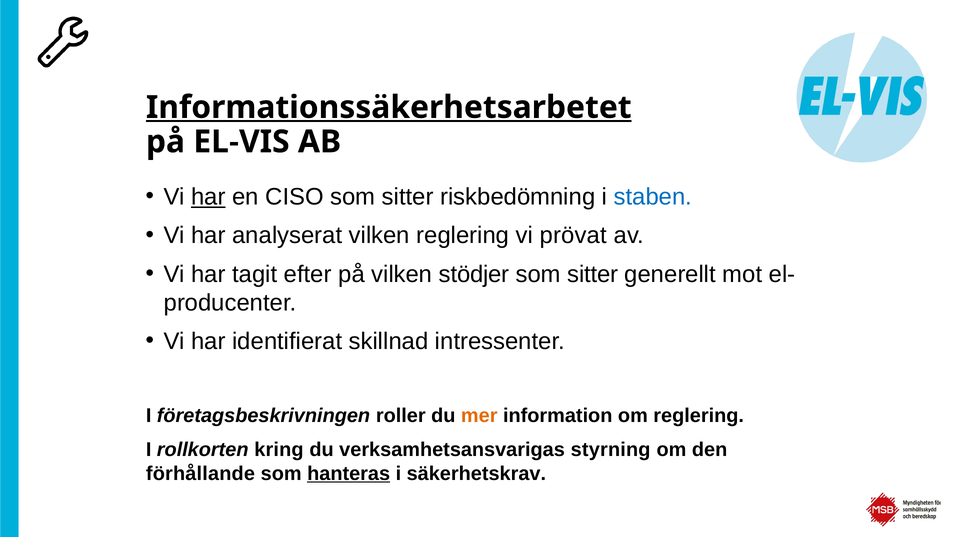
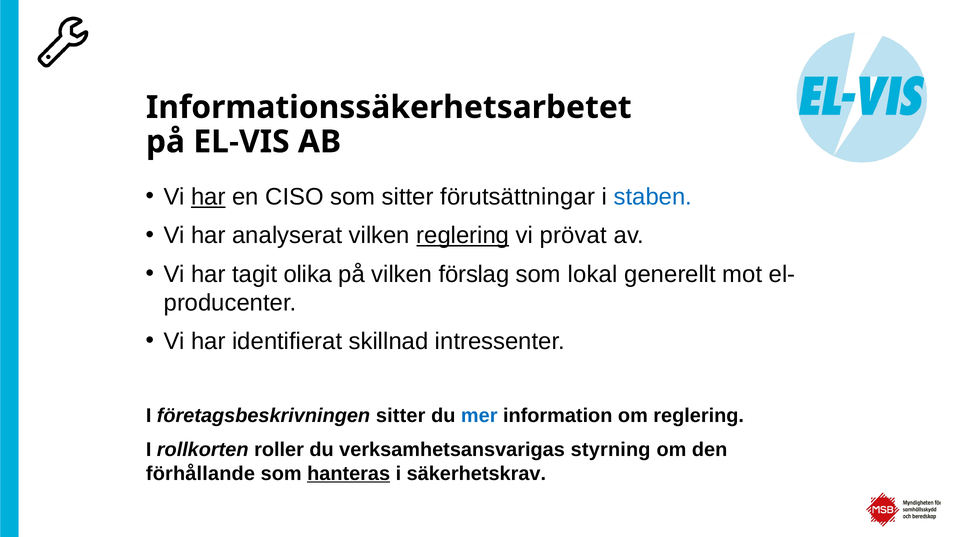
Informationssäkerhetsarbetet underline: present -> none
riskbedömning: riskbedömning -> förutsättningar
reglering at (463, 235) underline: none -> present
efter: efter -> olika
stödjer: stödjer -> förslag
sitter at (593, 274): sitter -> lokal
företagsbeskrivningen roller: roller -> sitter
mer colour: orange -> blue
kring: kring -> roller
